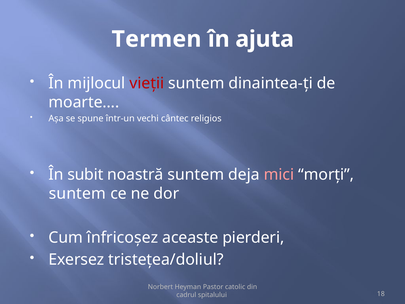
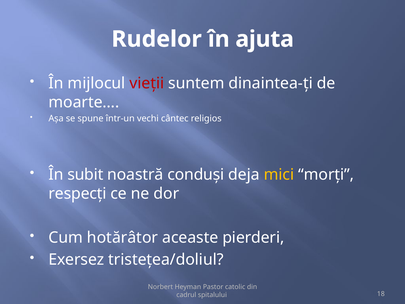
Termen: Termen -> Rudelor
noastră suntem: suntem -> conduși
mici colour: pink -> yellow
suntem at (77, 193): suntem -> respecți
înfricoșez: înfricoșez -> hotărâtor
